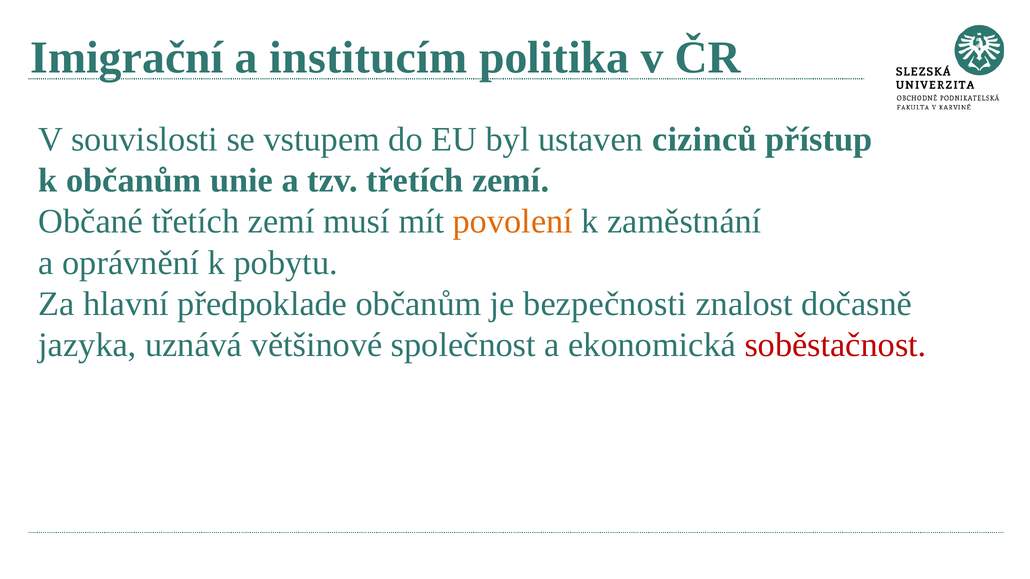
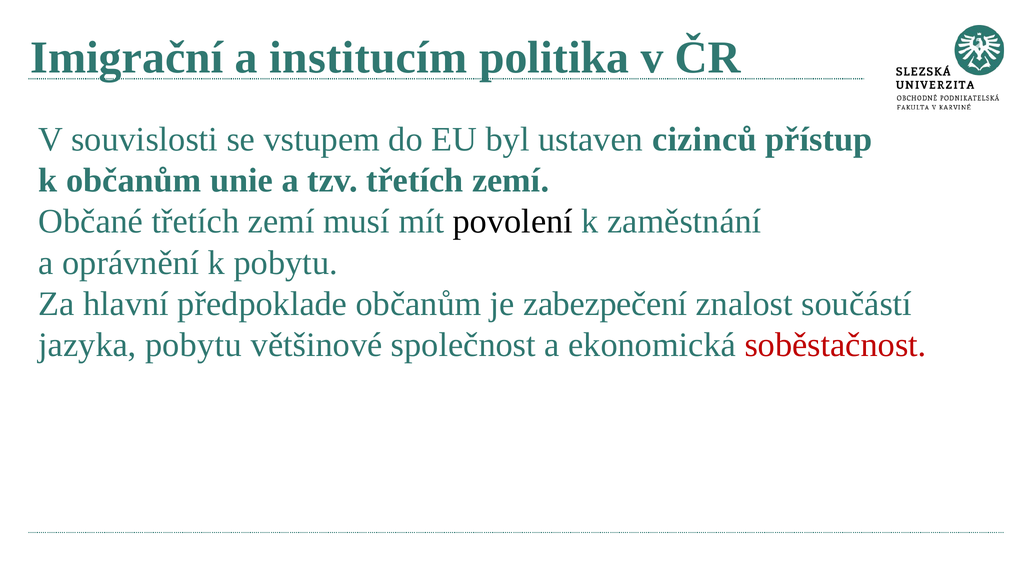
povolení colour: orange -> black
bezpečnosti: bezpečnosti -> zabezpečení
dočasně: dočasně -> součástí
jazyka uznává: uznává -> pobytu
